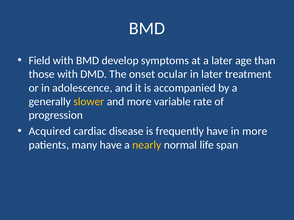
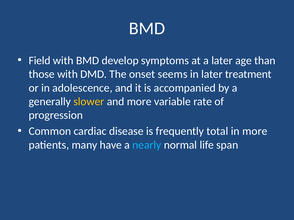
ocular: ocular -> seems
Acquired: Acquired -> Common
frequently have: have -> total
nearly colour: yellow -> light blue
